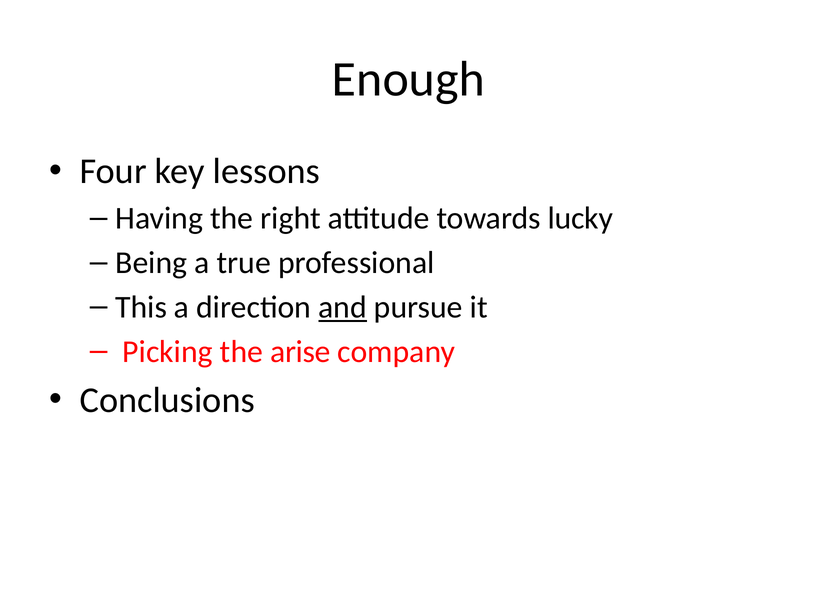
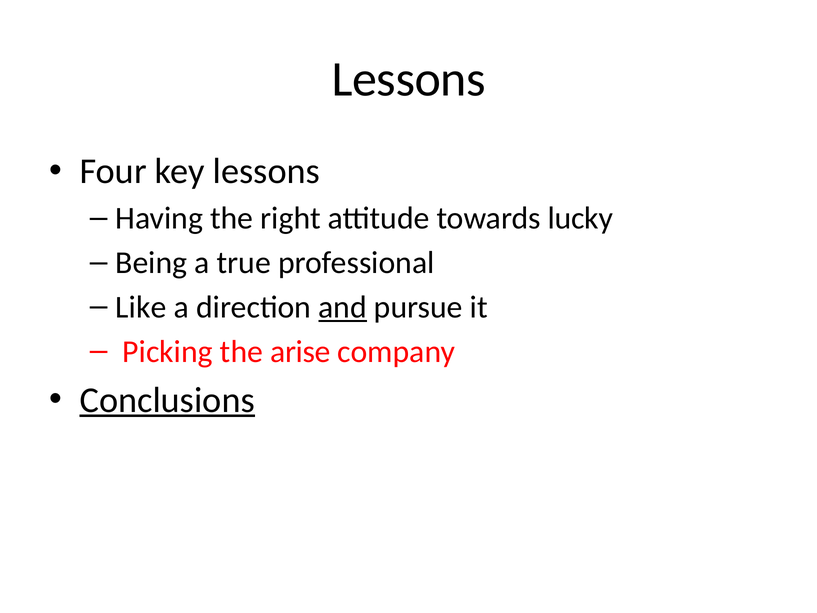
Enough at (408, 79): Enough -> Lessons
This: This -> Like
Conclusions underline: none -> present
